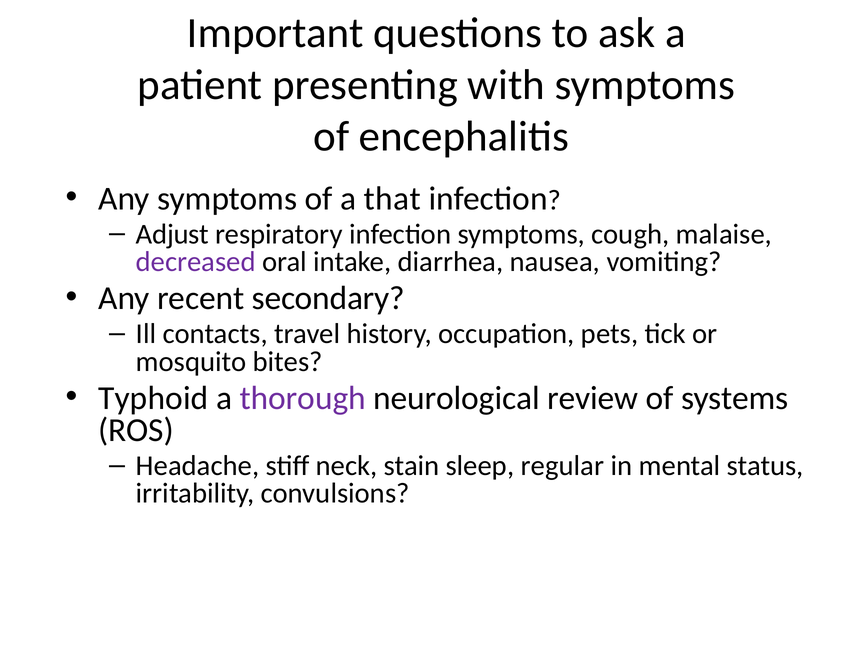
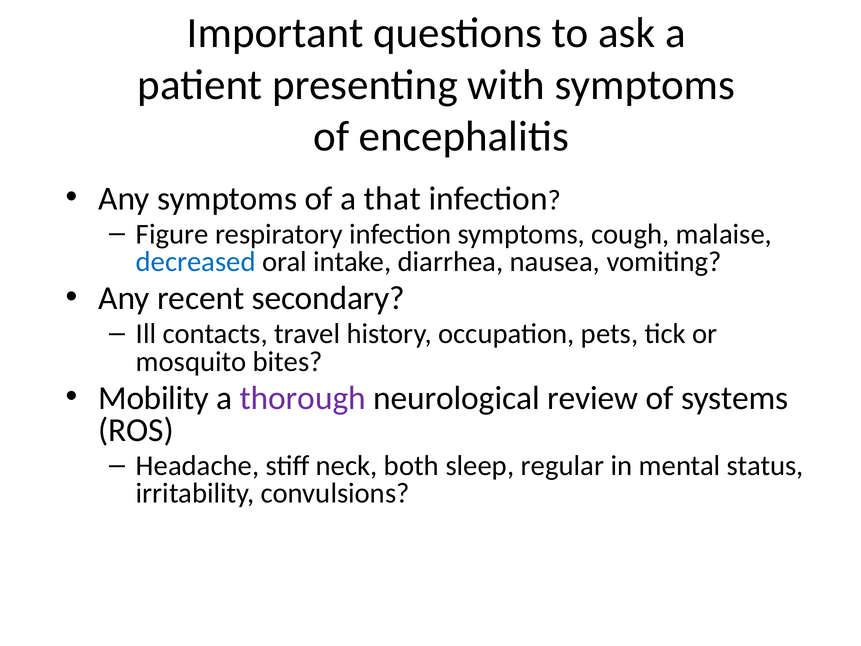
Adjust: Adjust -> Figure
decreased colour: purple -> blue
Typhoid: Typhoid -> Mobility
stain: stain -> both
